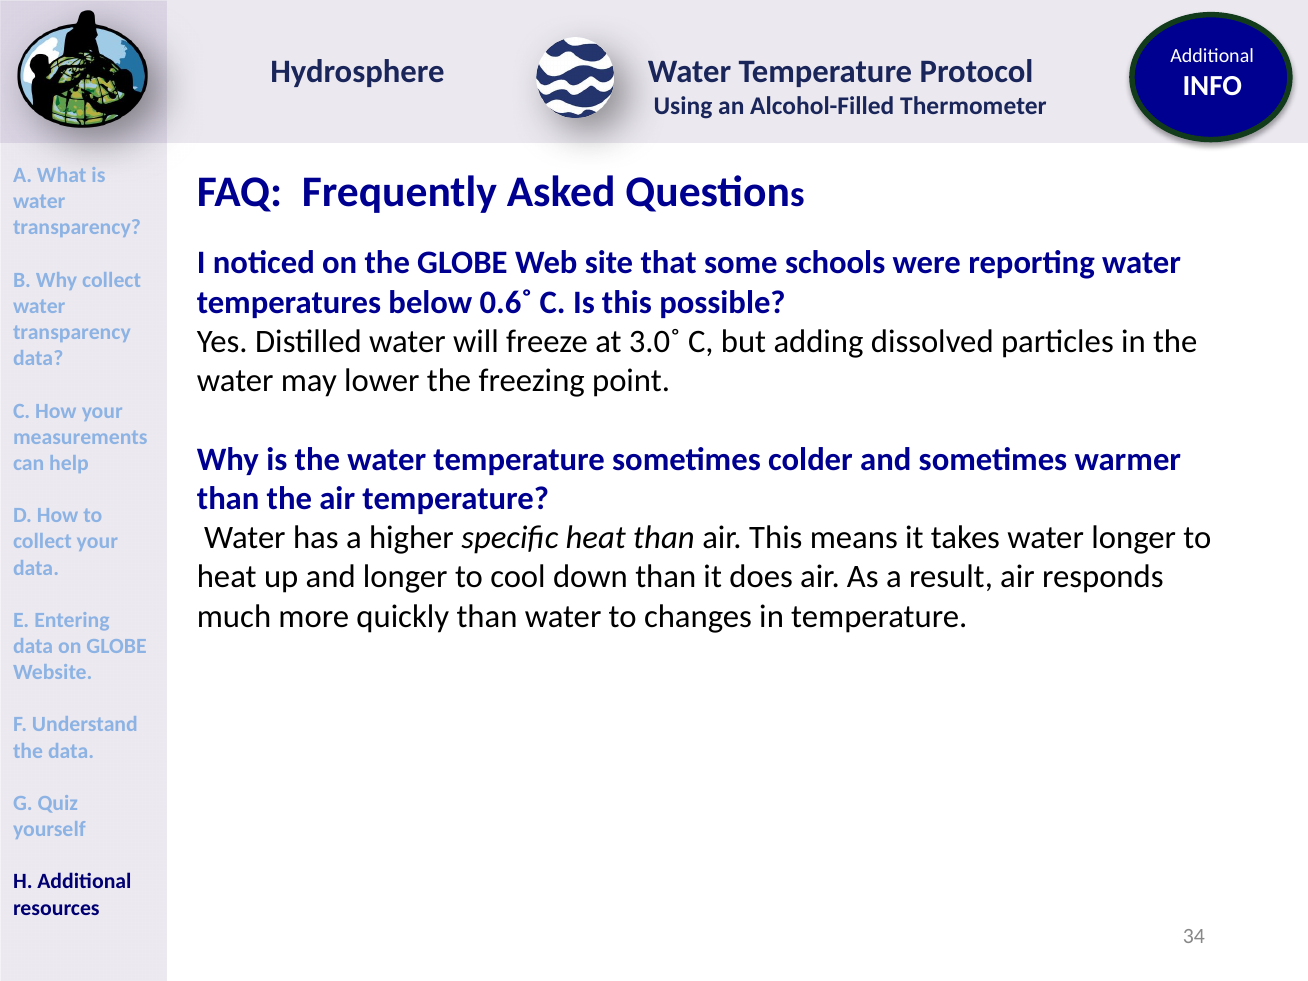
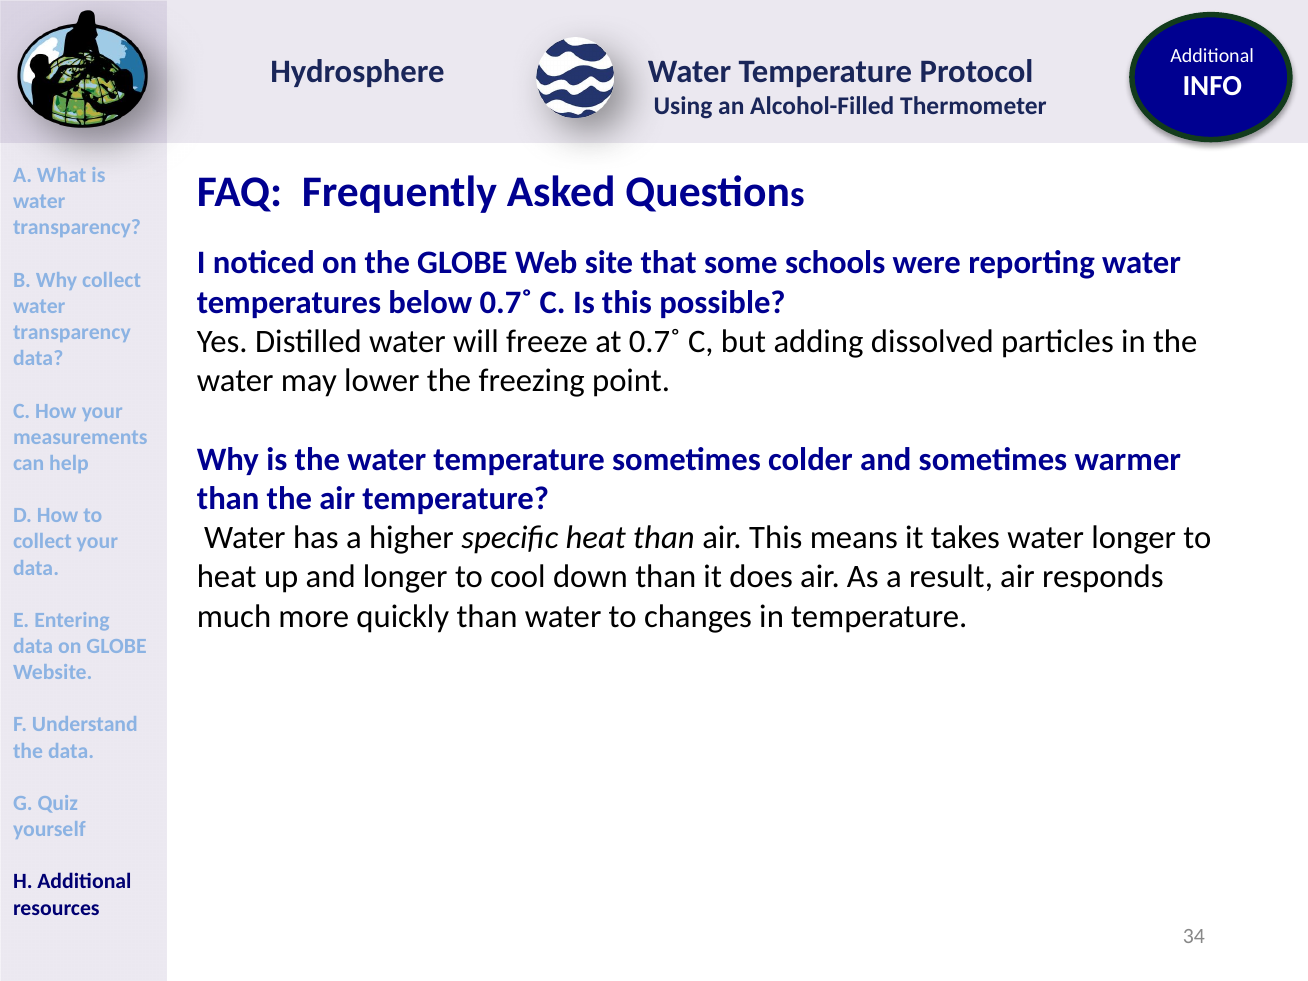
below 0.6˚: 0.6˚ -> 0.7˚
at 3.0˚: 3.0˚ -> 0.7˚
